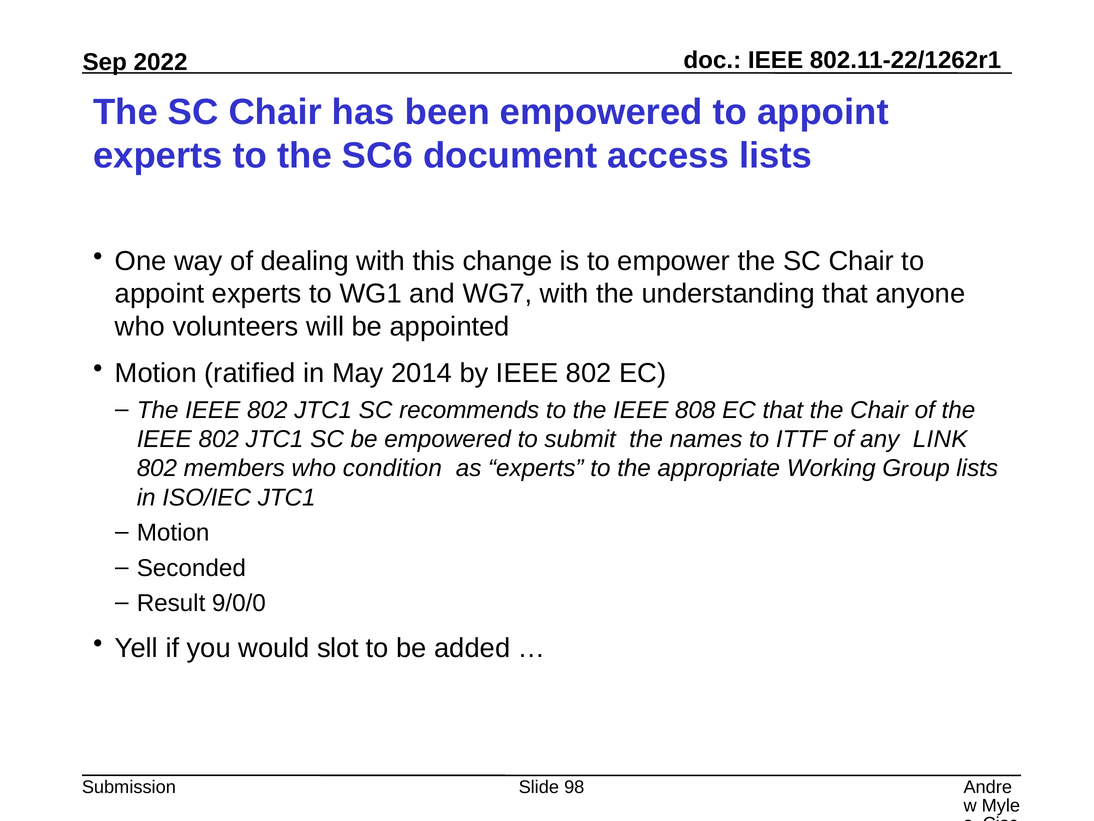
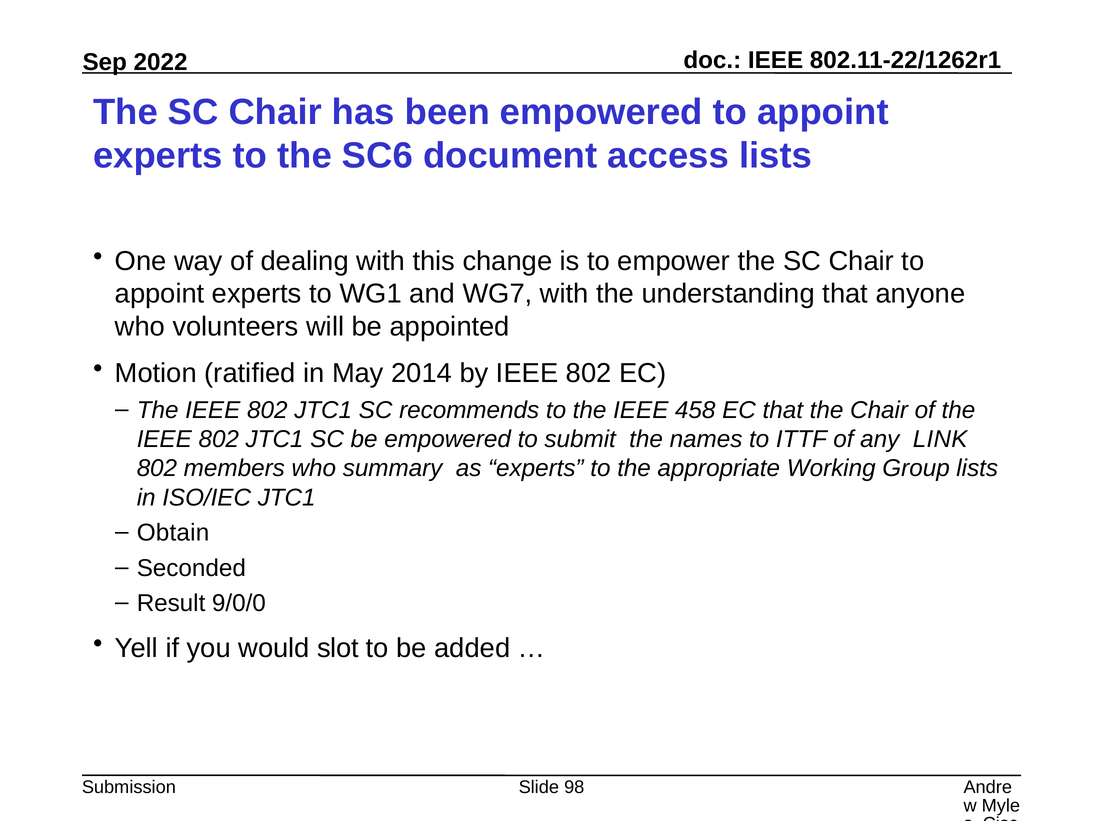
808: 808 -> 458
condition: condition -> summary
Motion at (173, 533): Motion -> Obtain
